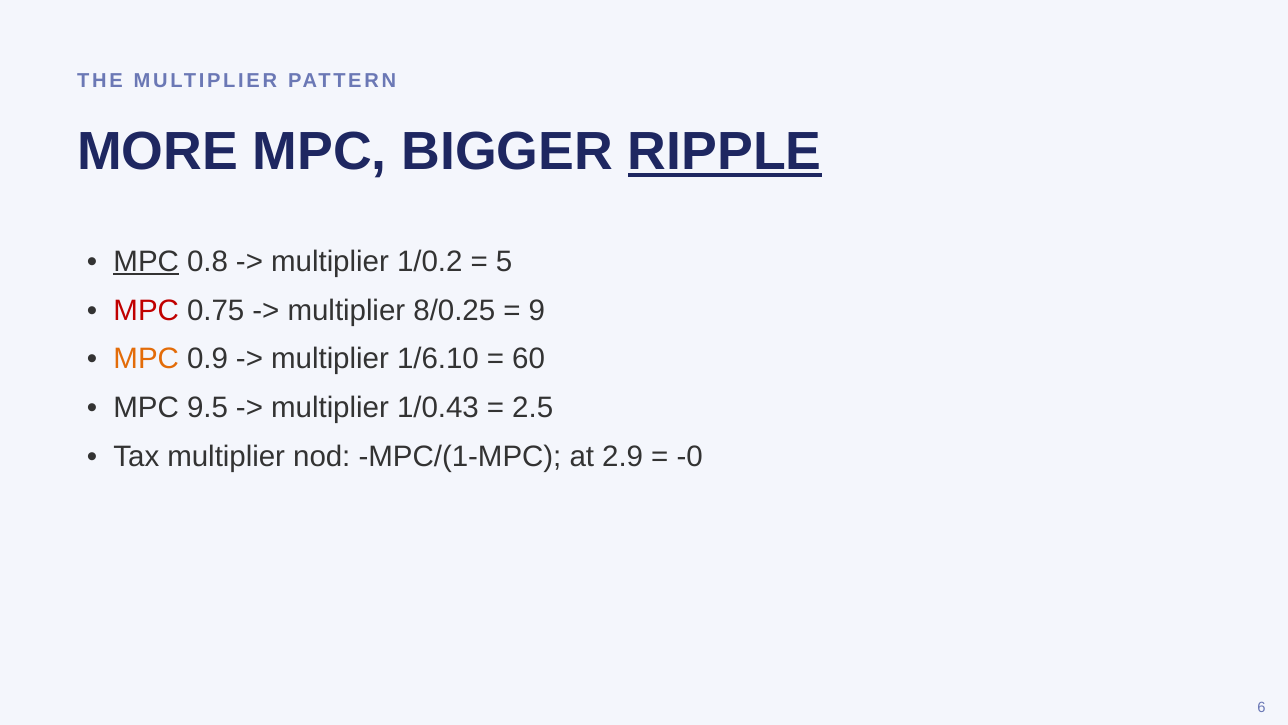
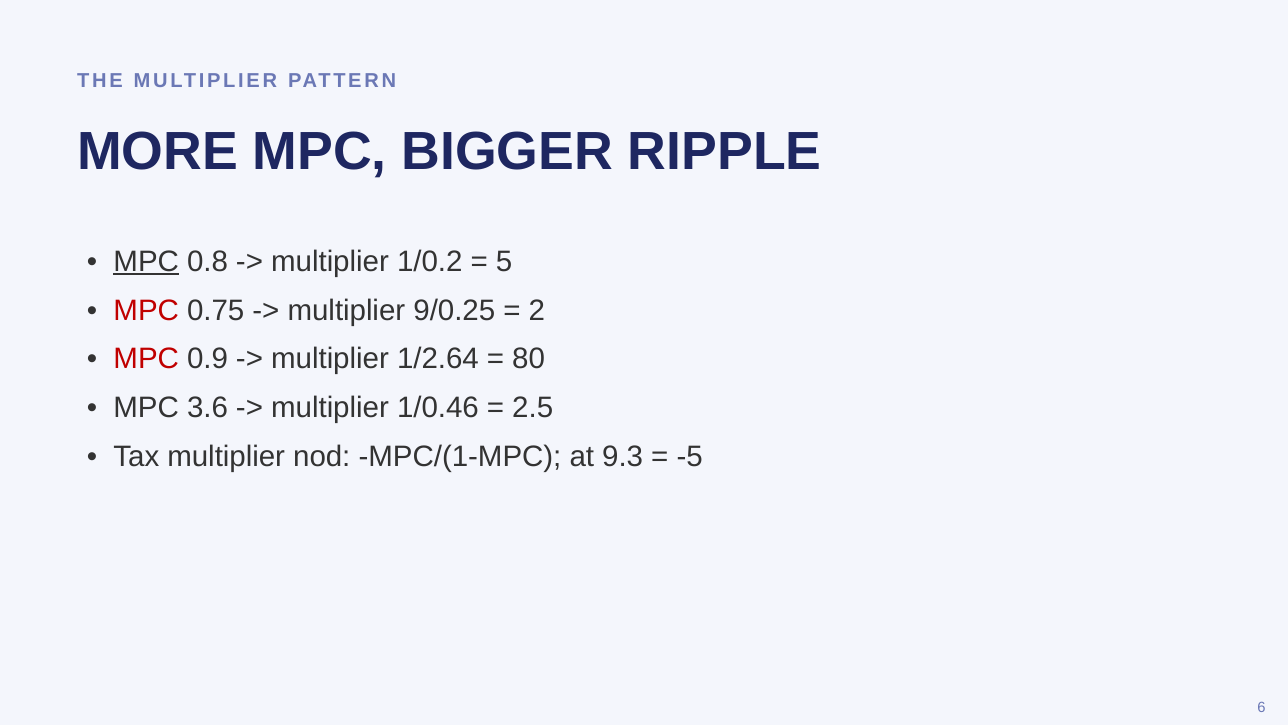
RIPPLE underline: present -> none
8/0.25: 8/0.25 -> 9/0.25
9: 9 -> 2
MPC at (146, 359) colour: orange -> red
1/6.10: 1/6.10 -> 1/2.64
60: 60 -> 80
9.5: 9.5 -> 3.6
1/0.43: 1/0.43 -> 1/0.46
2.9: 2.9 -> 9.3
-0: -0 -> -5
